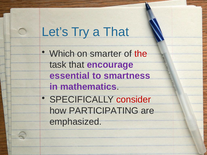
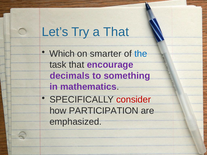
the colour: red -> blue
essential: essential -> decimals
smartness: smartness -> something
PARTICIPATING: PARTICIPATING -> PARTICIPATION
